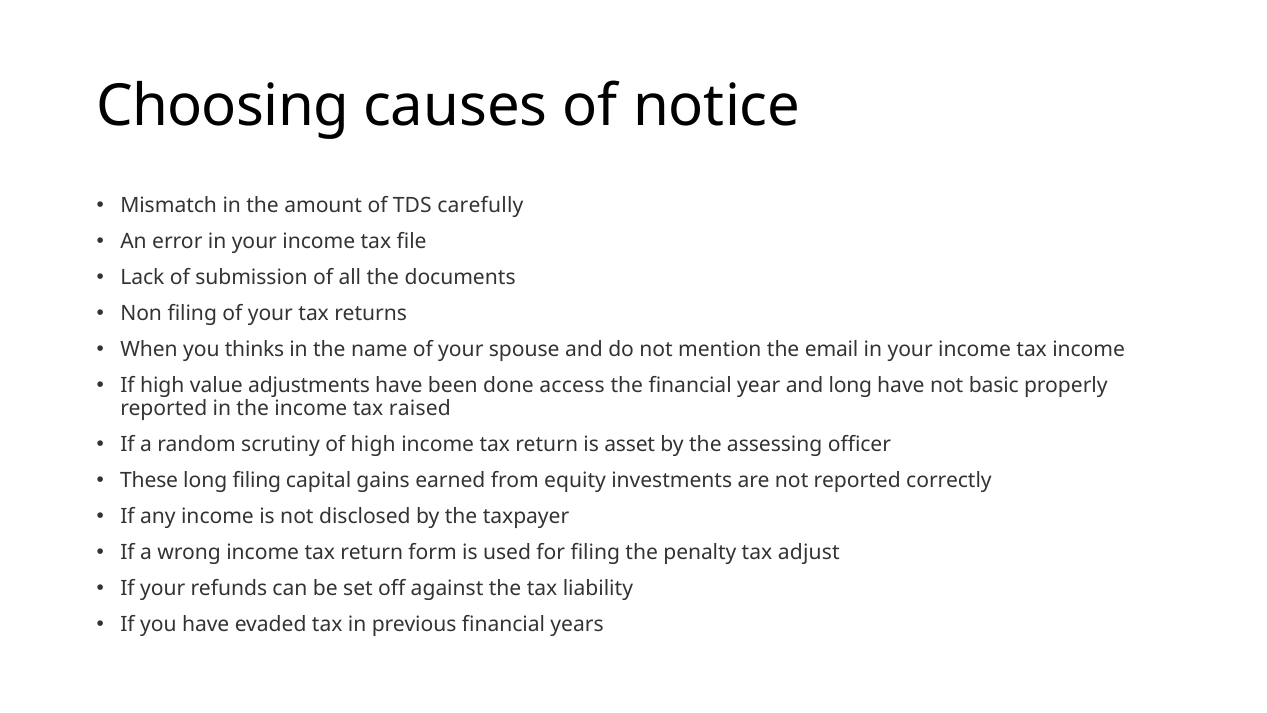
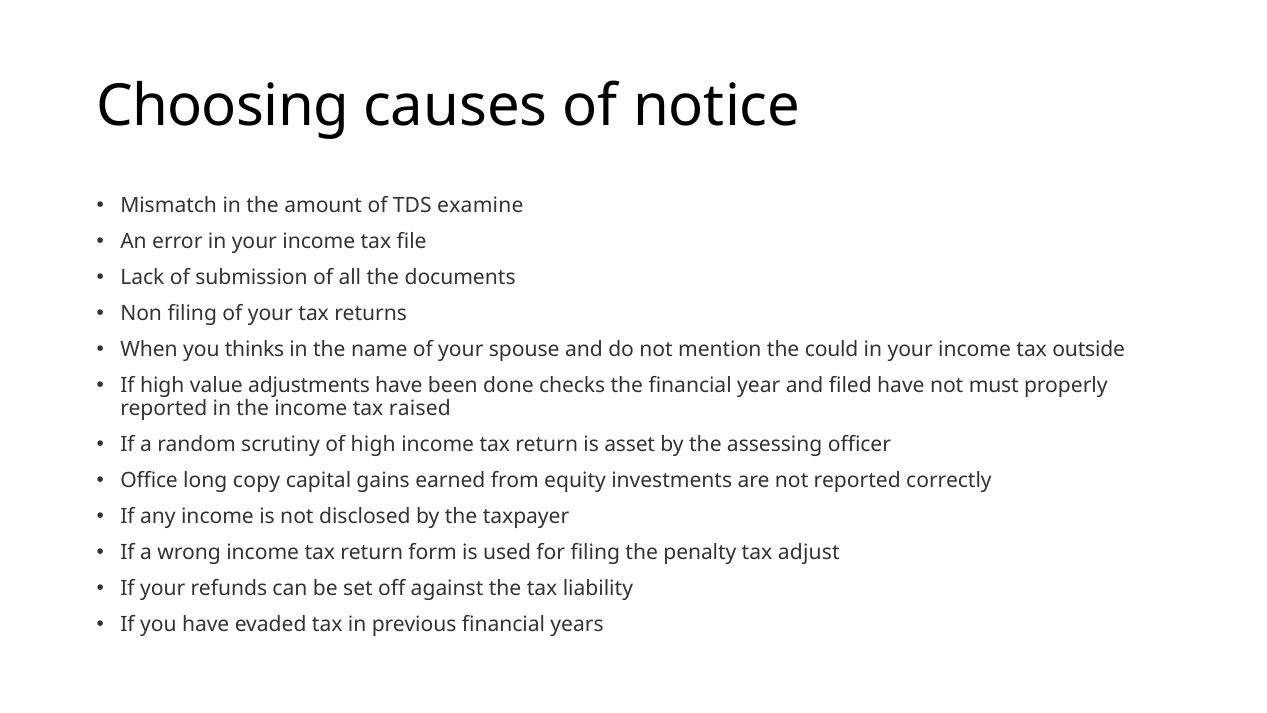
carefully: carefully -> examine
email: email -> could
tax income: income -> outside
access: access -> checks
and long: long -> filed
basic: basic -> must
These: These -> Office
long filing: filing -> copy
